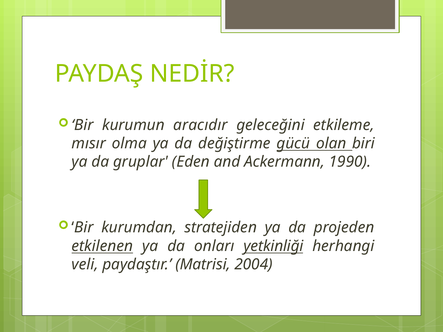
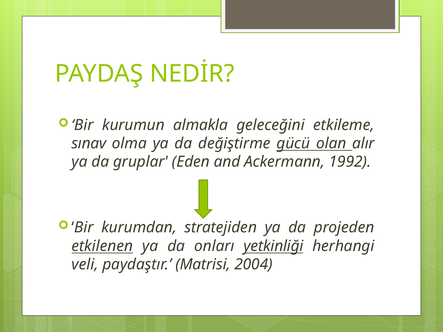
aracıdır: aracıdır -> almakla
mısır: mısır -> sınav
biri: biri -> alır
1990: 1990 -> 1992
